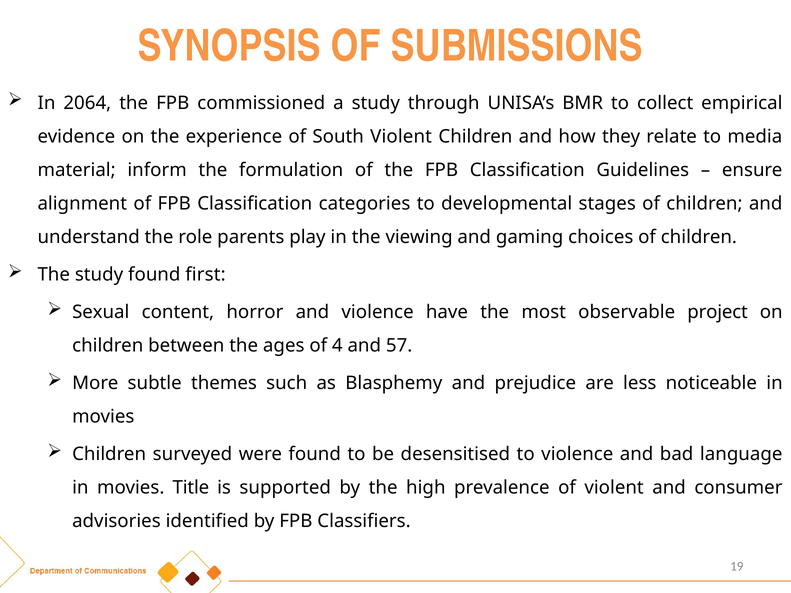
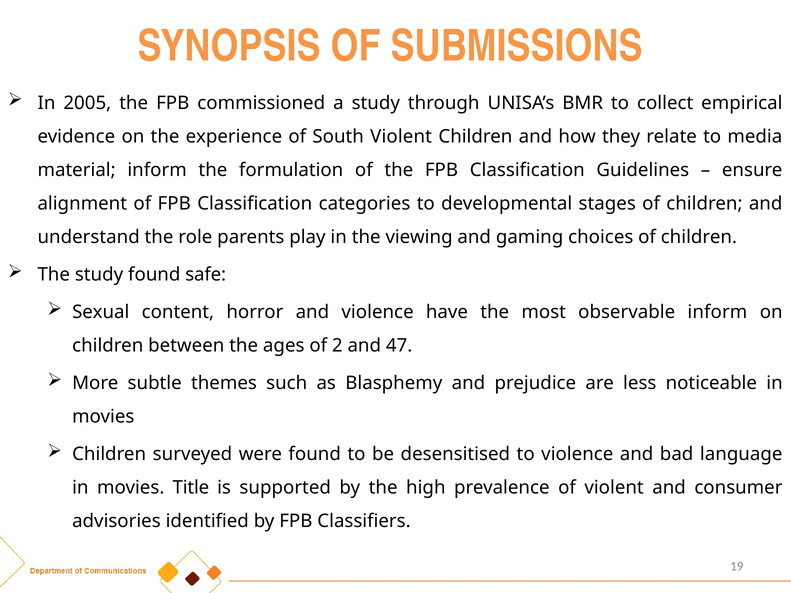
2064: 2064 -> 2005
first: first -> safe
observable project: project -> inform
4: 4 -> 2
57: 57 -> 47
